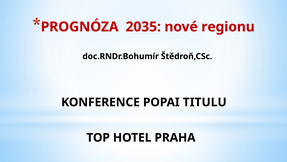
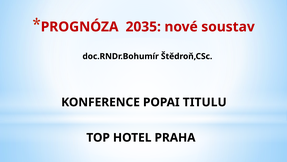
regionu: regionu -> soustav
